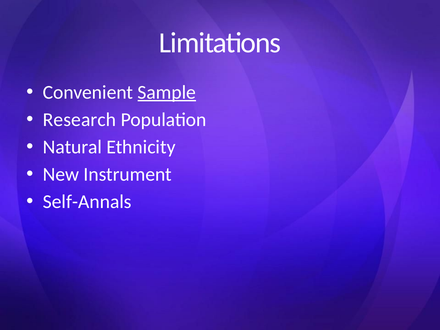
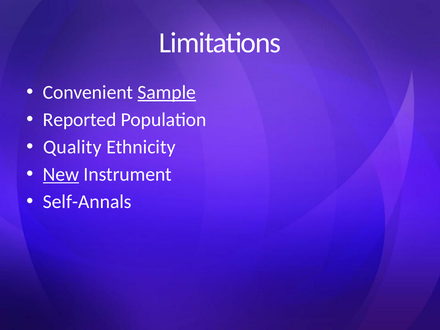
Research: Research -> Reported
Natural: Natural -> Quality
New underline: none -> present
